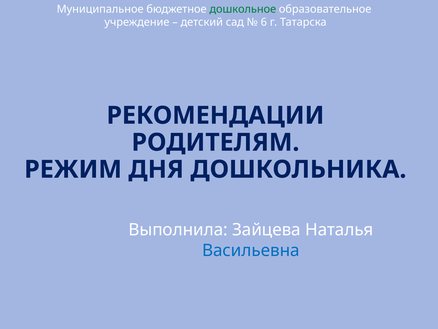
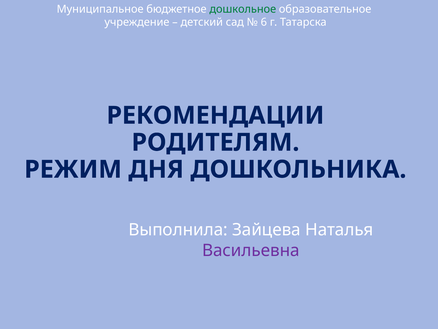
Васильевна colour: blue -> purple
